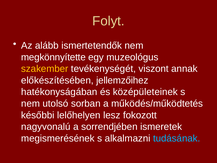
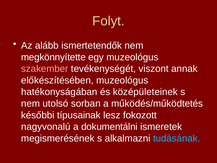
szakember colour: yellow -> pink
előkészítésében jellemzőihez: jellemzőihez -> muzeológus
lelőhelyen: lelőhelyen -> típusainak
sorrendjében: sorrendjében -> dokumentálni
